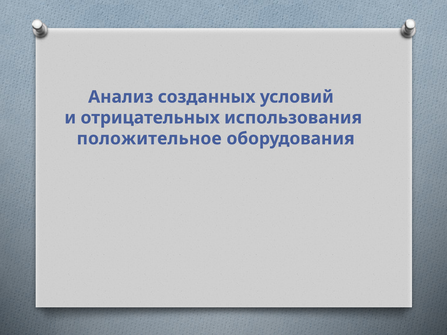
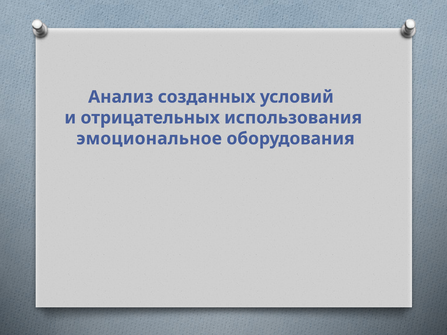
положительное: положительное -> эмоциональное
